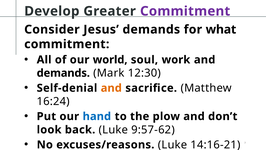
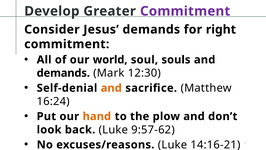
what: what -> right
work: work -> souls
hand colour: blue -> orange
